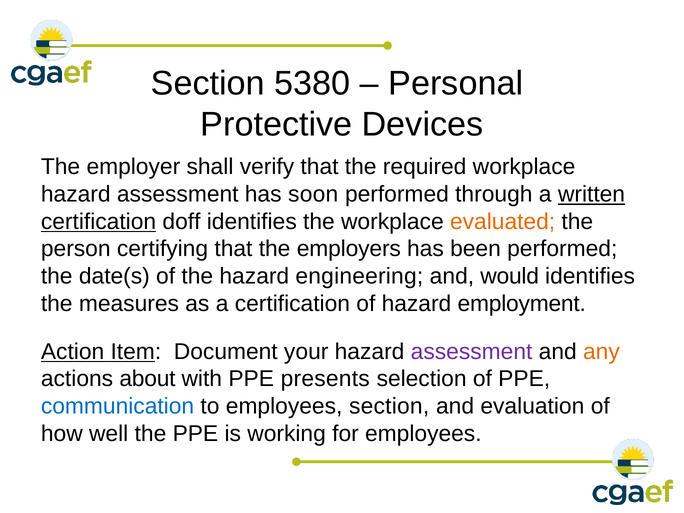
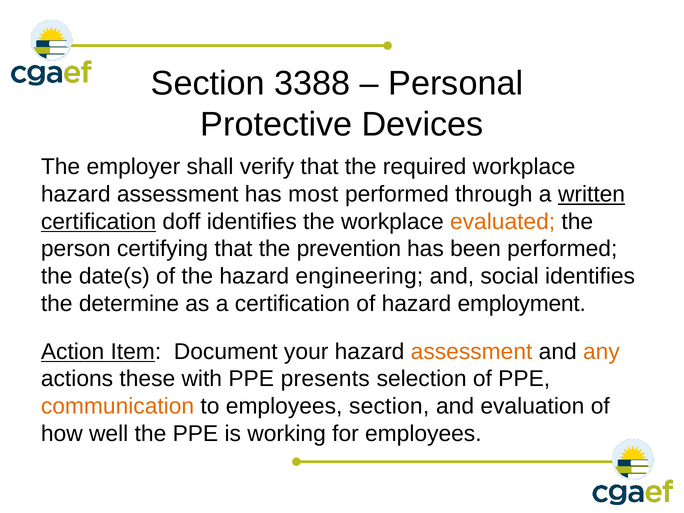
5380: 5380 -> 3388
soon: soon -> most
employers: employers -> prevention
would: would -> social
measures: measures -> determine
assessment at (472, 352) colour: purple -> orange
about: about -> these
communication colour: blue -> orange
